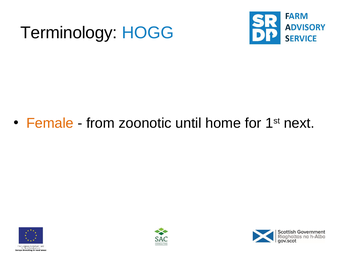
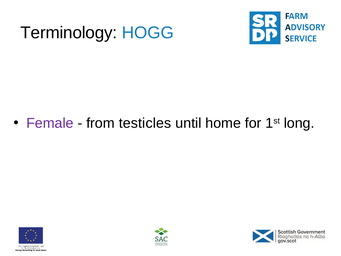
Female colour: orange -> purple
zoonotic: zoonotic -> testicles
next: next -> long
